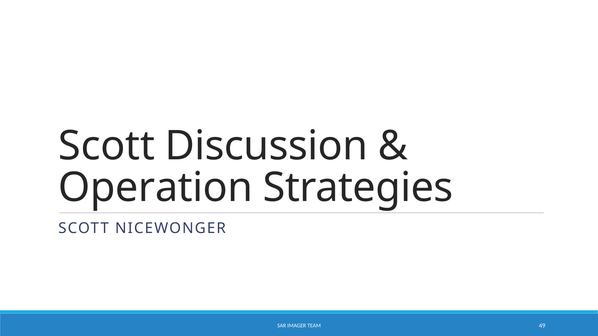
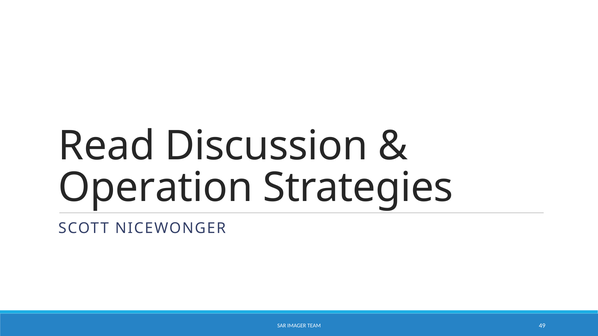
Scott at (107, 146): Scott -> Read
